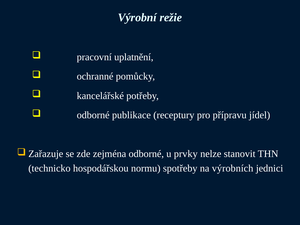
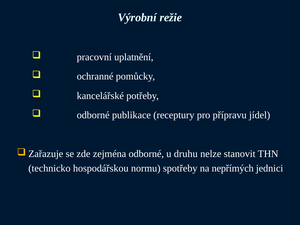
prvky: prvky -> druhu
výrobních: výrobních -> nepřímých
